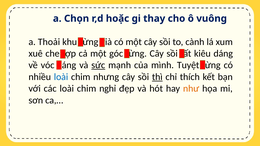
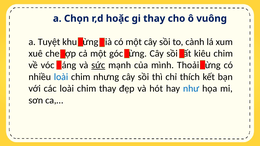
Thoải: Thoải -> Tuyệt
kiêu dáng: dáng -> chim
Tuyệt: Tuyệt -> Thoải
thì underline: present -> none
chim nghỉ: nghỉ -> thay
như colour: orange -> blue
